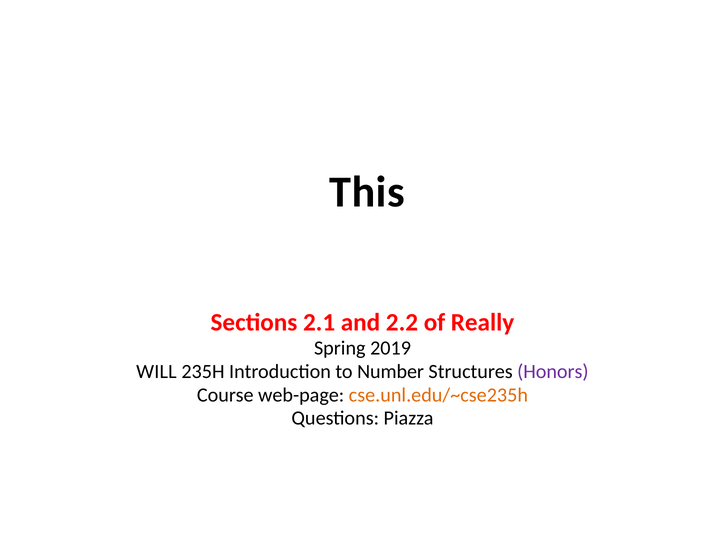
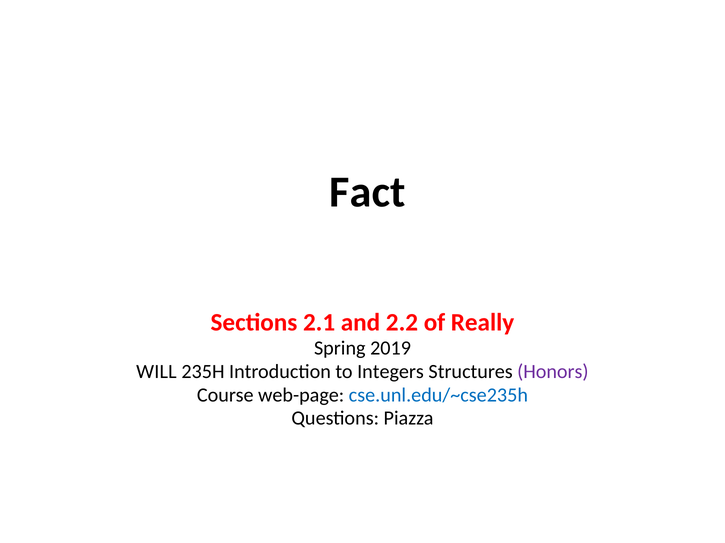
This: This -> Fact
Number: Number -> Integers
cse.unl.edu/~cse235h colour: orange -> blue
